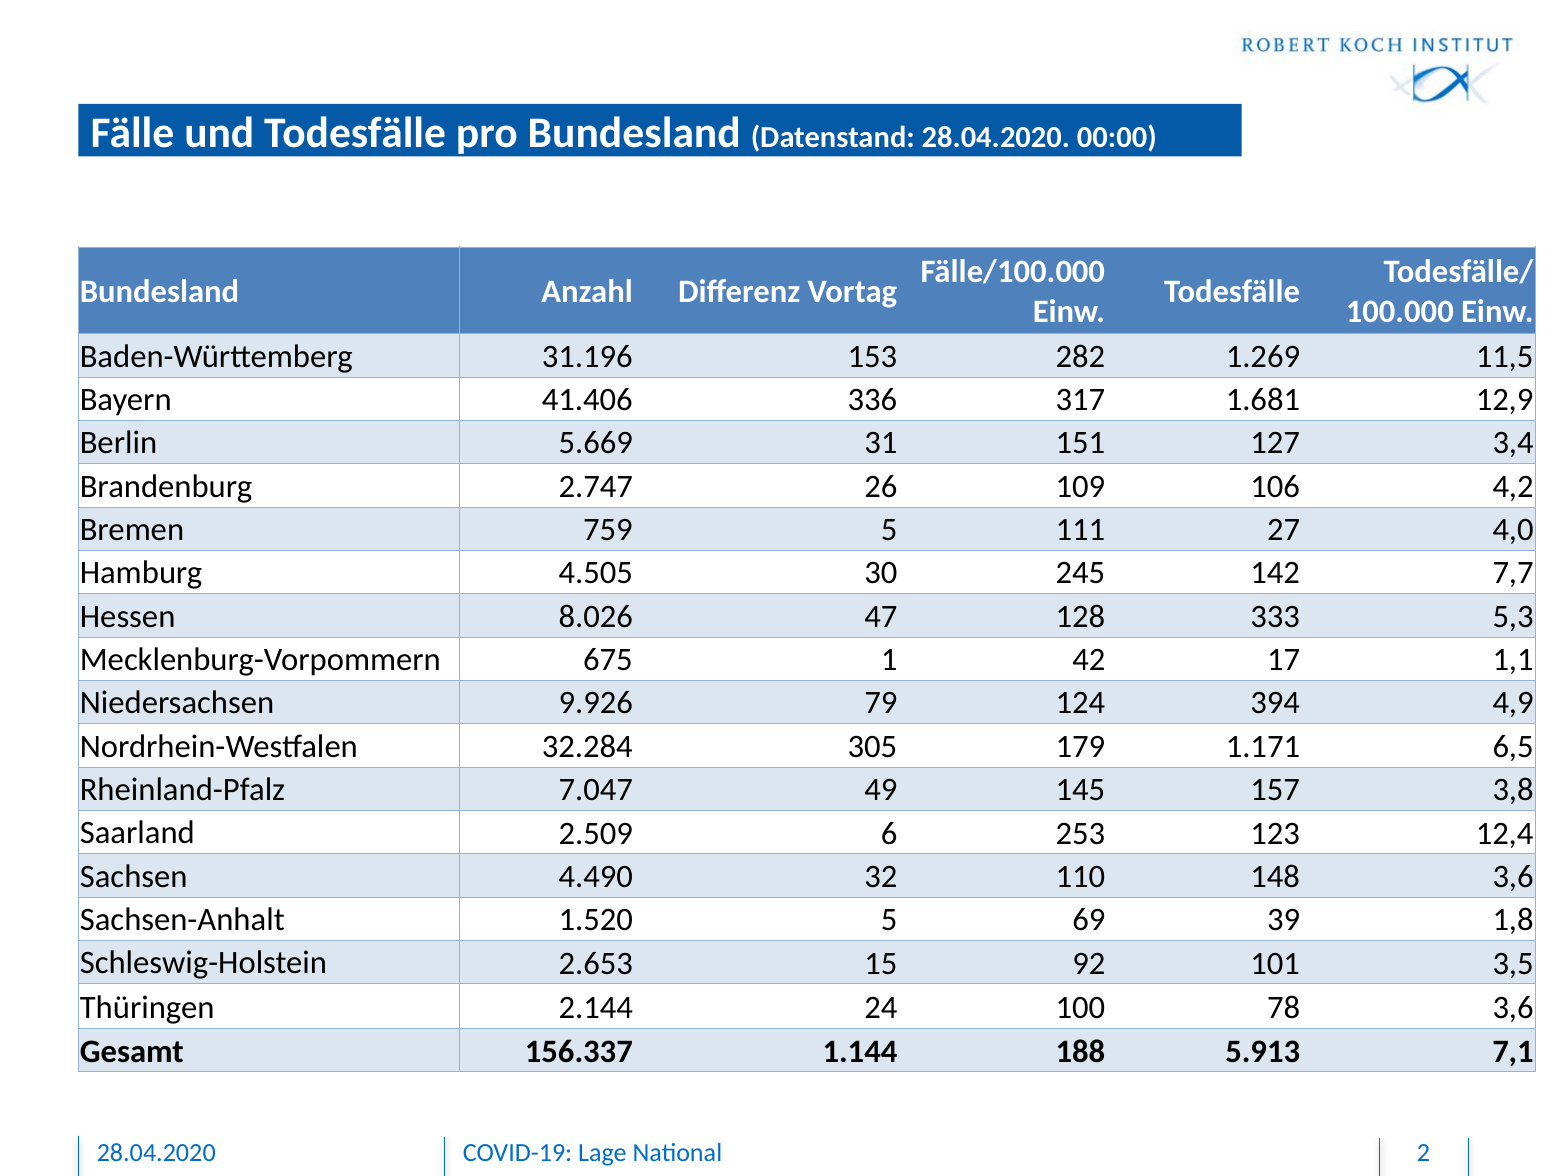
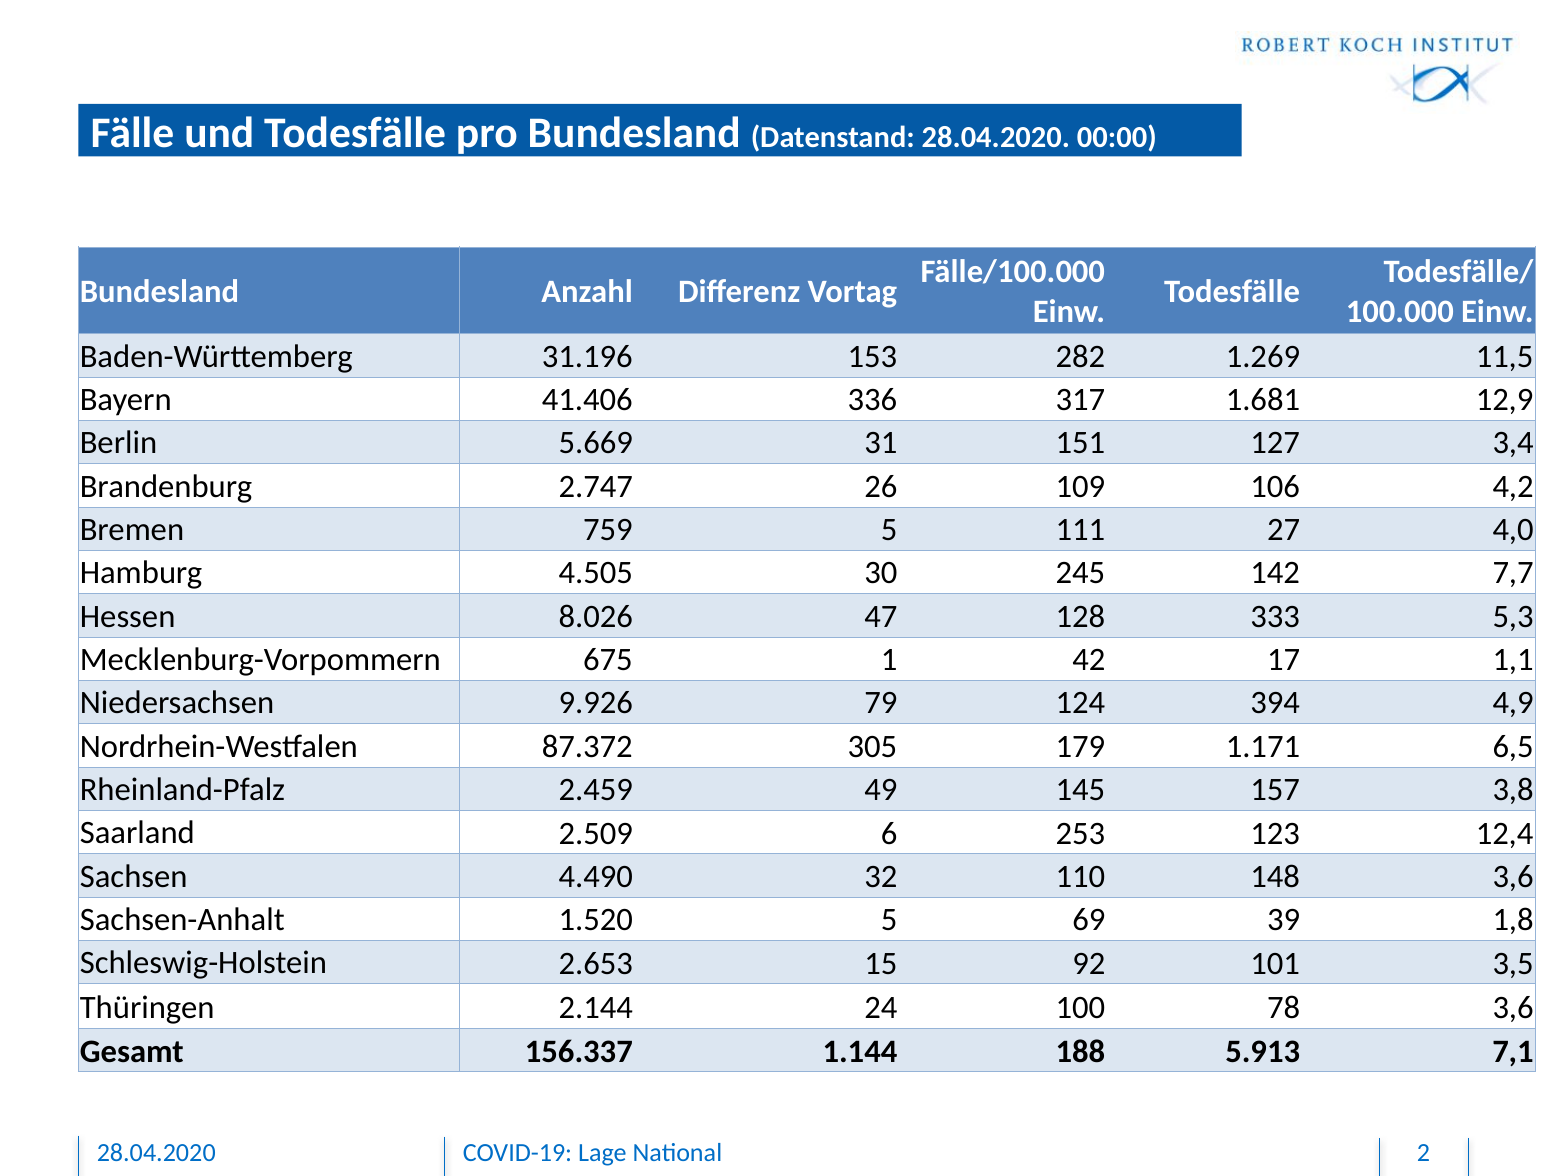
32.284: 32.284 -> 87.372
7.047: 7.047 -> 2.459
